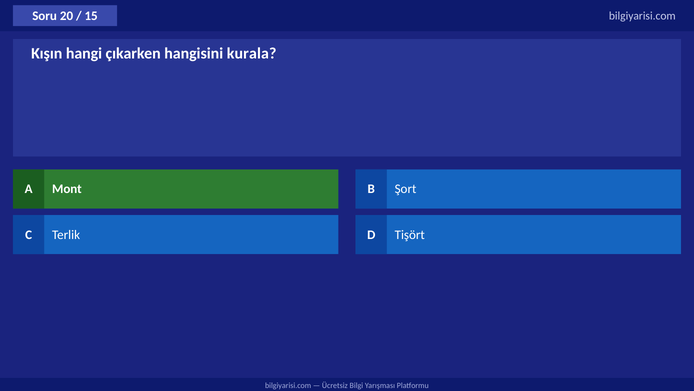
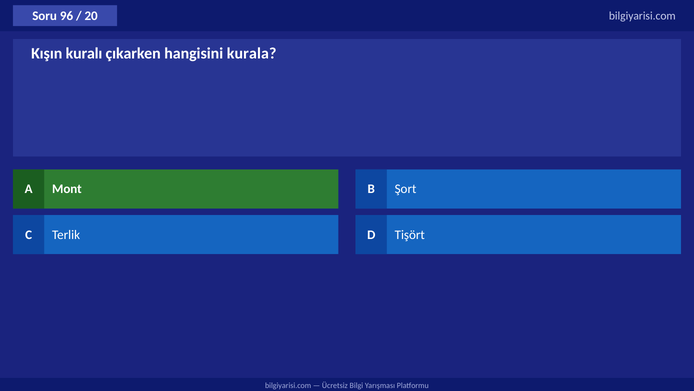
20: 20 -> 96
15: 15 -> 20
hangi: hangi -> kuralı
